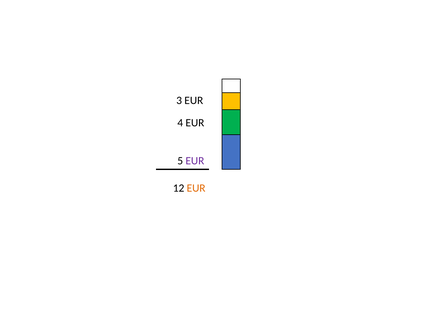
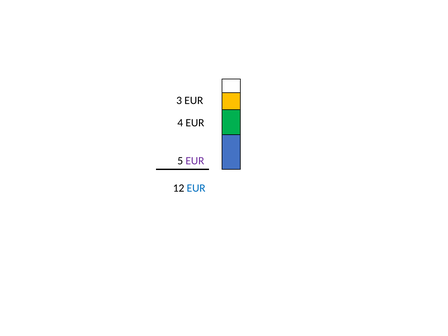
EUR at (196, 188) colour: orange -> blue
